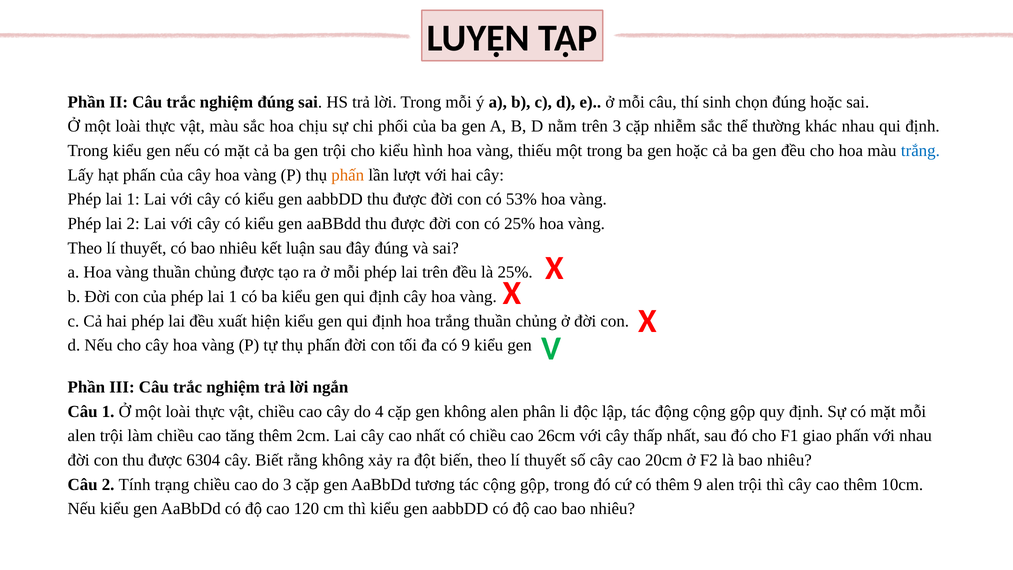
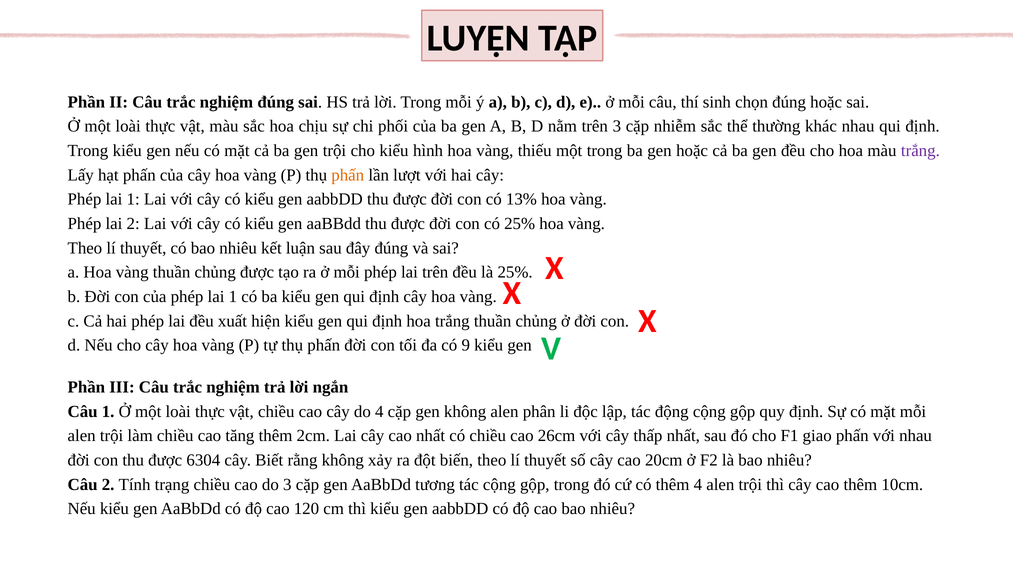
trắng at (920, 151) colour: blue -> purple
53%: 53% -> 13%
thêm 9: 9 -> 4
